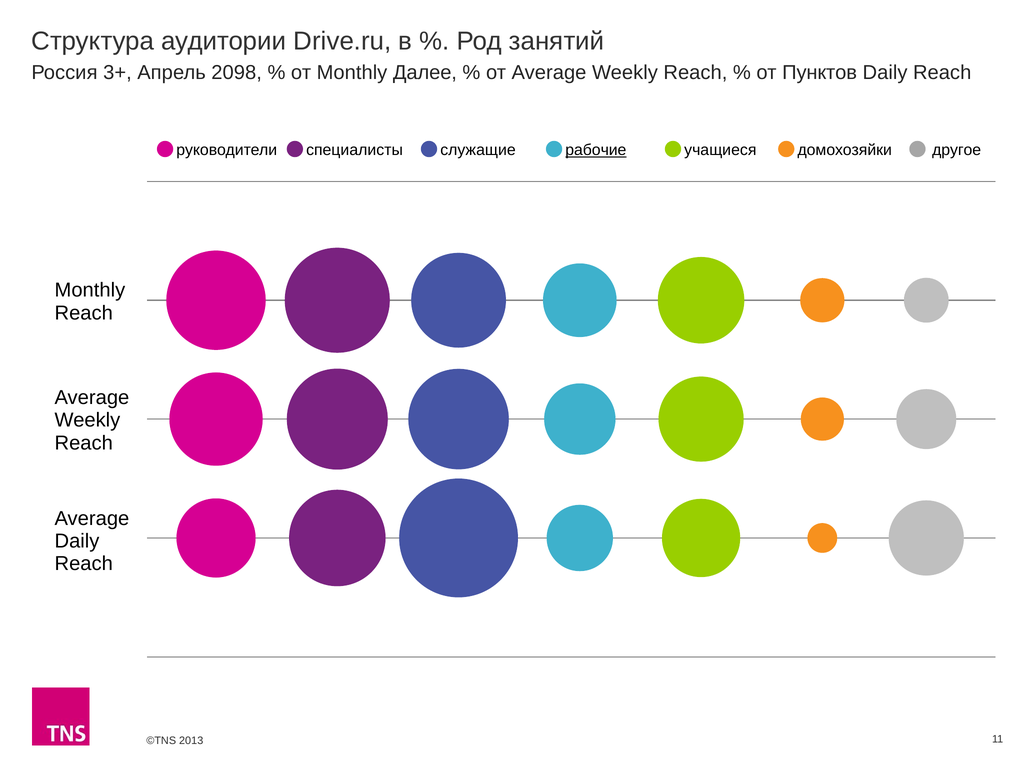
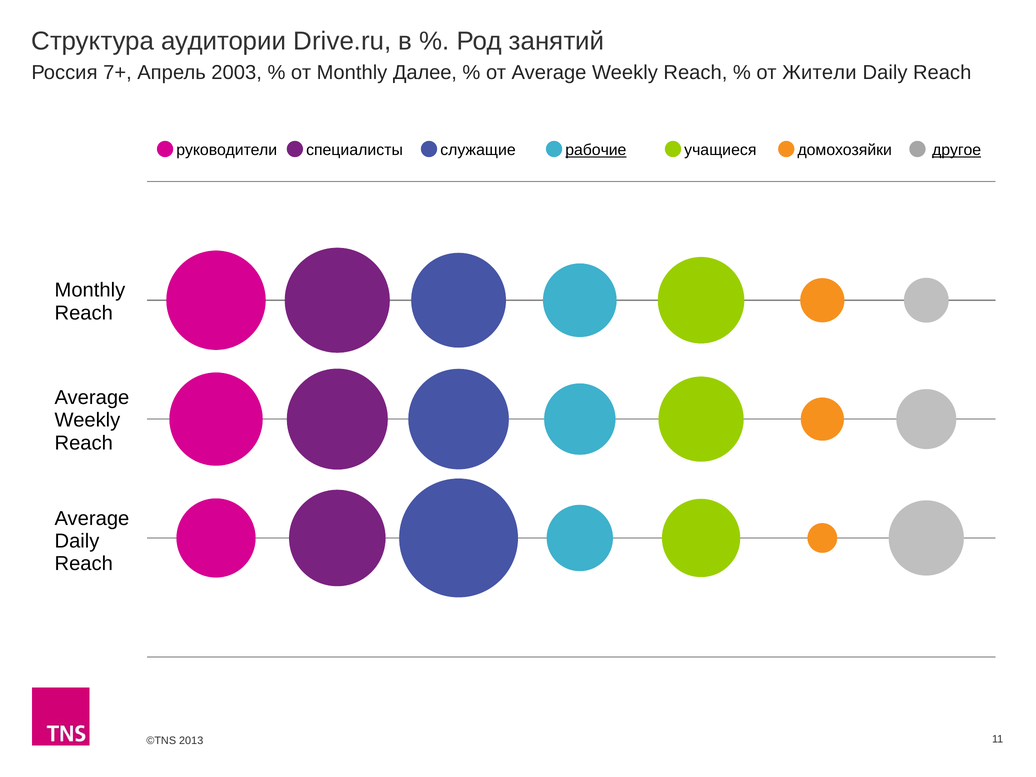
3+: 3+ -> 7+
2098: 2098 -> 2003
Пунктов: Пунктов -> Жители
другое underline: none -> present
